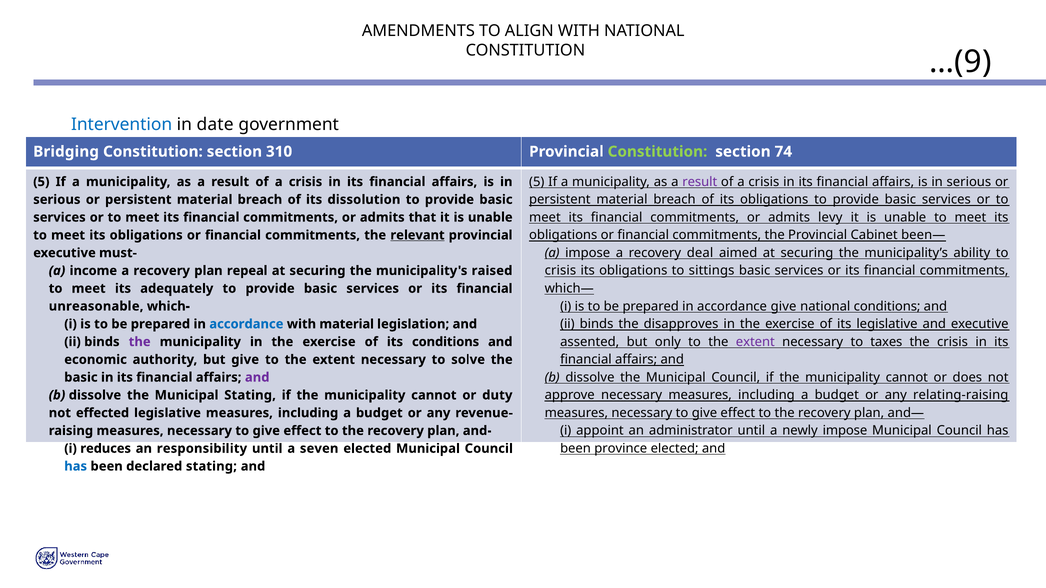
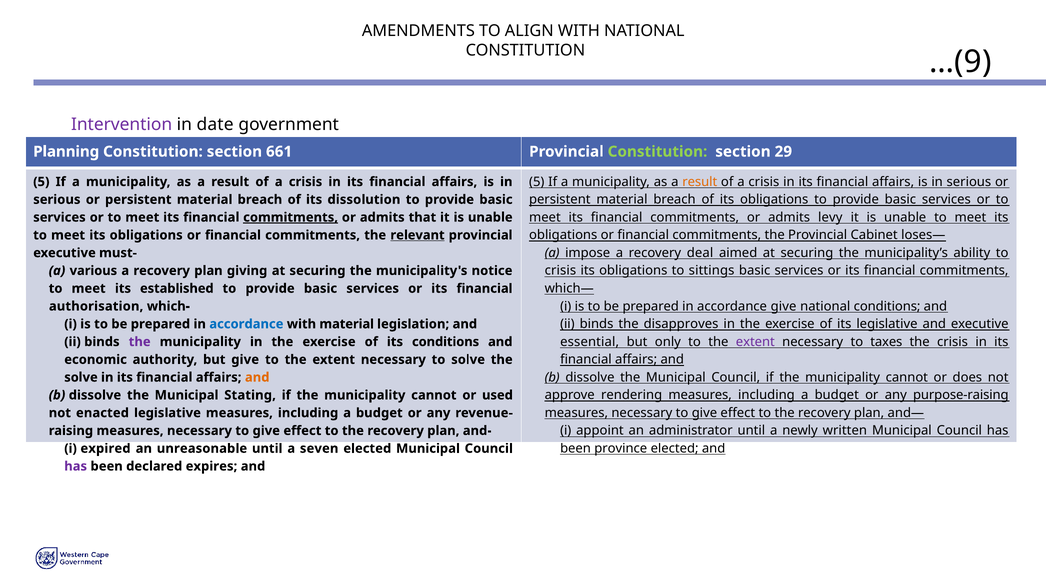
Intervention colour: blue -> purple
Bridging: Bridging -> Planning
310: 310 -> 661
74: 74 -> 29
result at (700, 182) colour: purple -> orange
commitments at (291, 217) underline: none -> present
been—: been— -> loses—
income: income -> various
repeal: repeal -> giving
raised: raised -> notice
adequately: adequately -> established
unreasonable: unreasonable -> authorisation
assented: assented -> essential
basic at (81, 378): basic -> solve
and at (257, 378) colour: purple -> orange
approve necessary: necessary -> rendering
relating-raising: relating-raising -> purpose-raising
duty: duty -> used
effected: effected -> enacted
newly impose: impose -> written
reduces: reduces -> expired
responsibility: responsibility -> unreasonable
has at (76, 467) colour: blue -> purple
declared stating: stating -> expires
